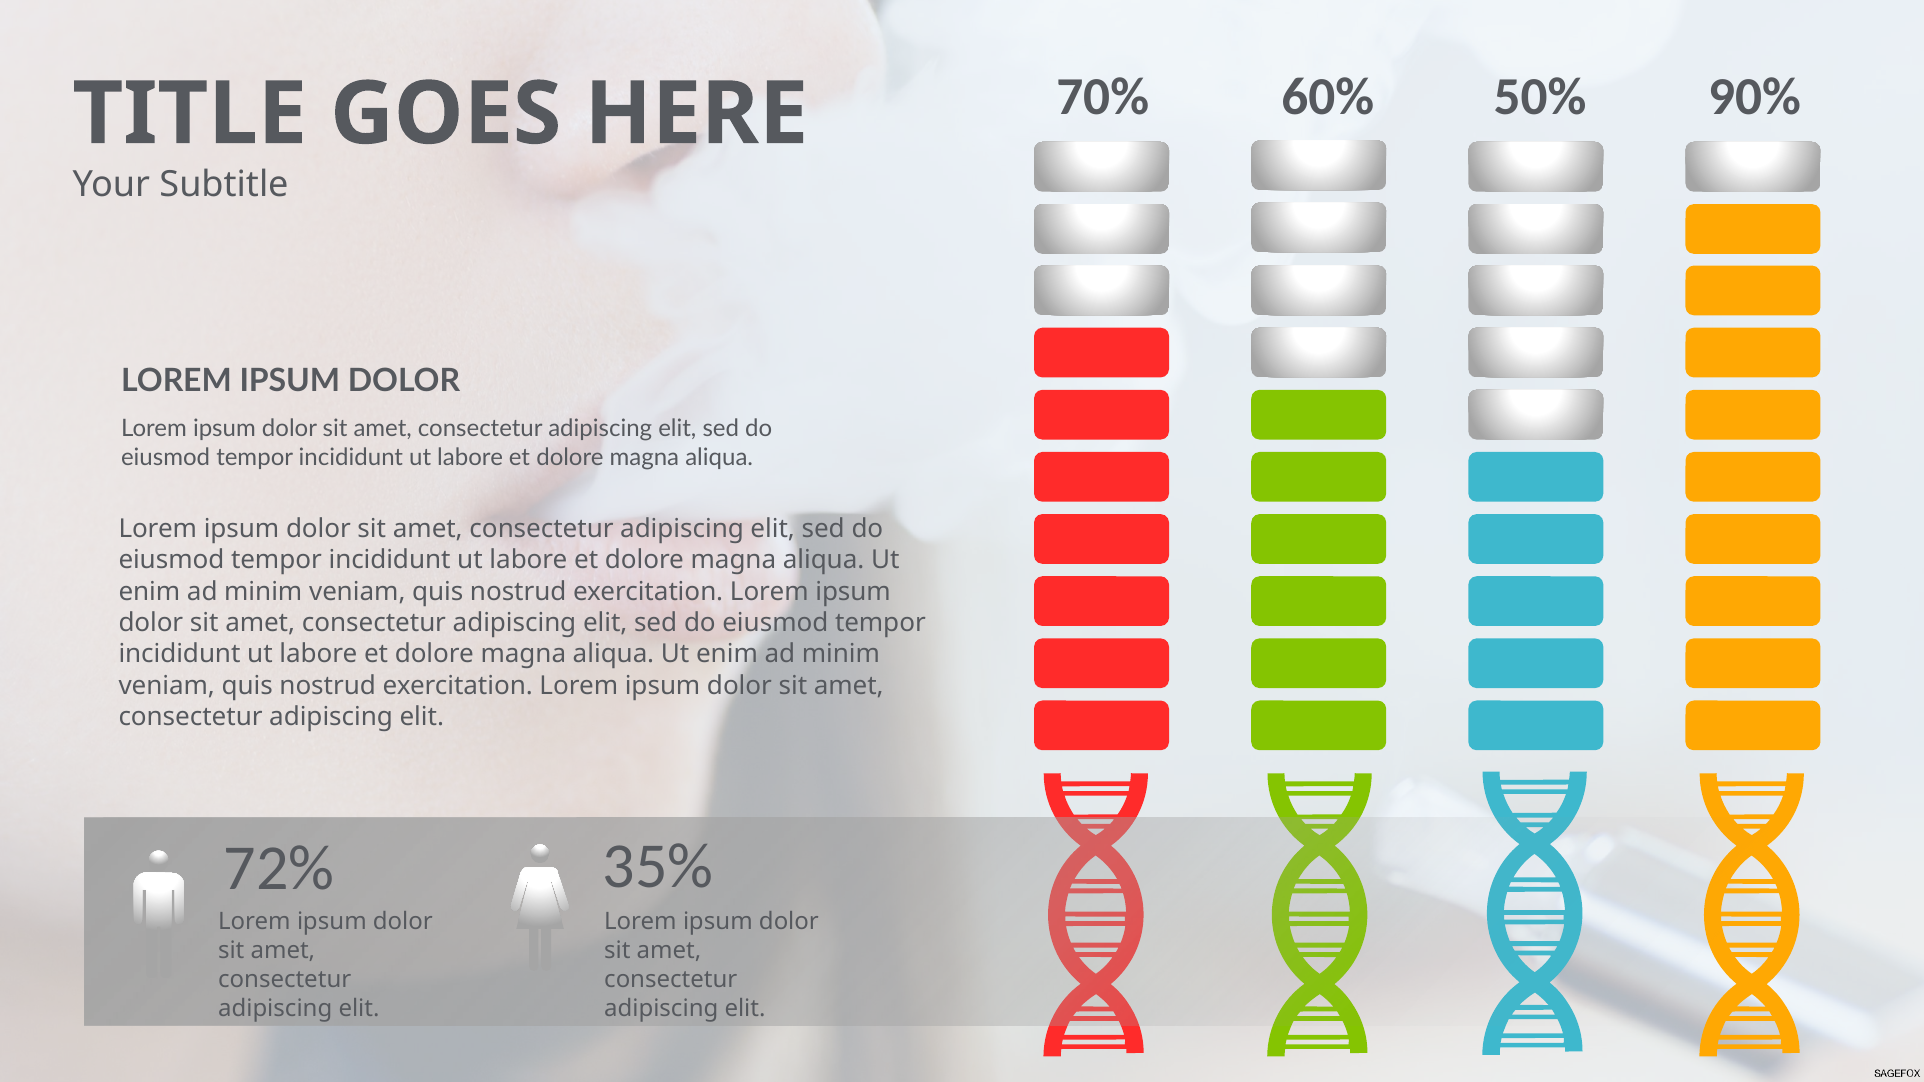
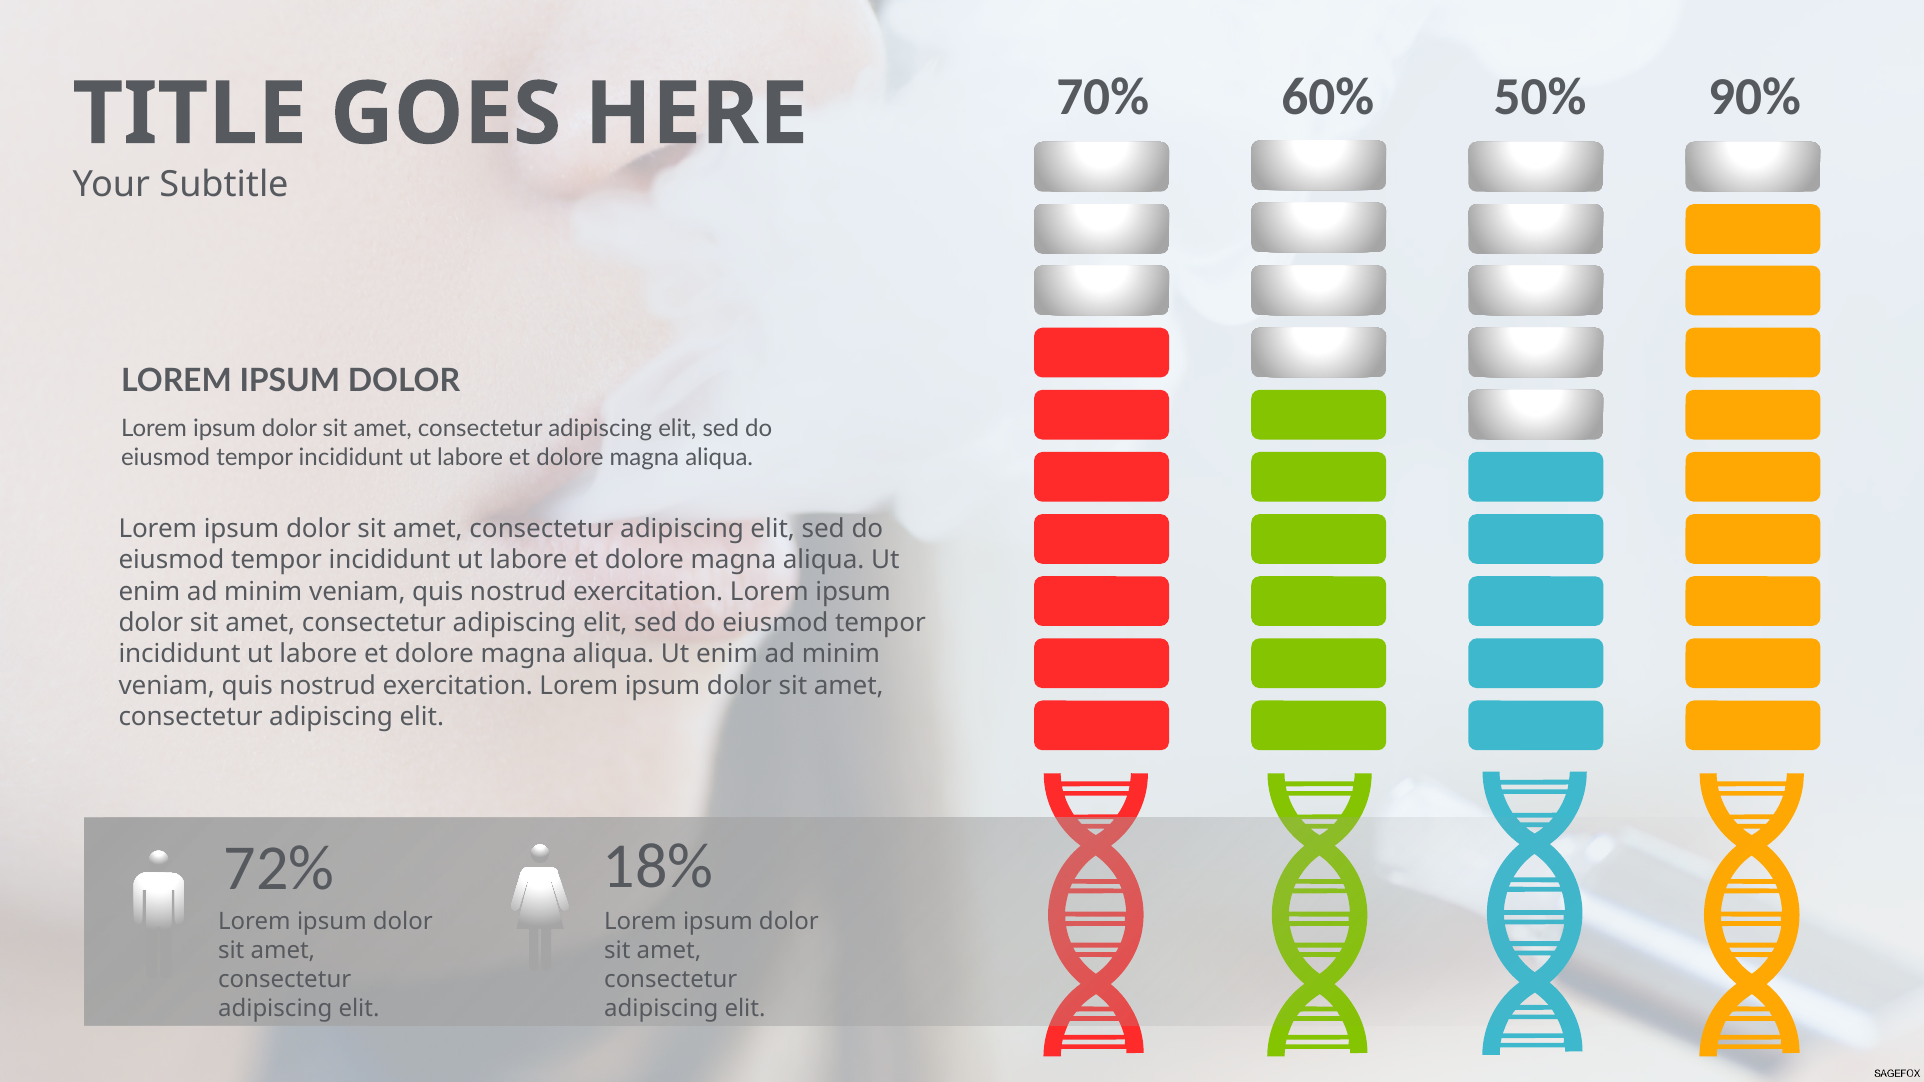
35%: 35% -> 18%
